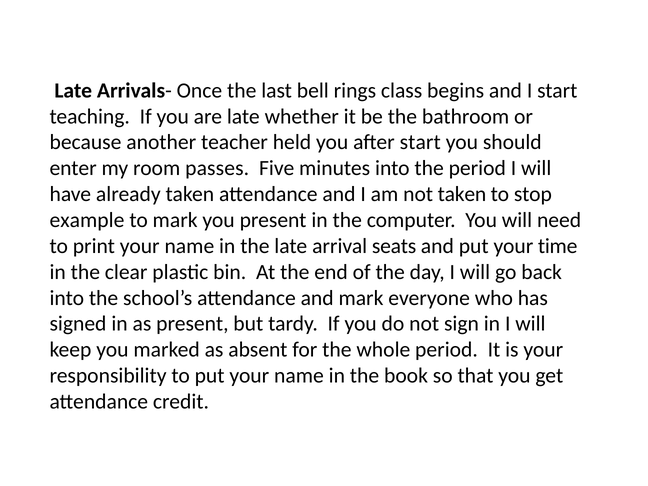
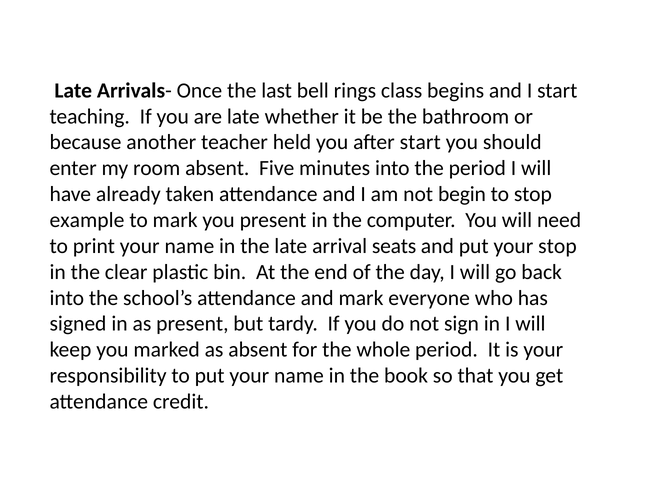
room passes: passes -> absent
not taken: taken -> begin
your time: time -> stop
